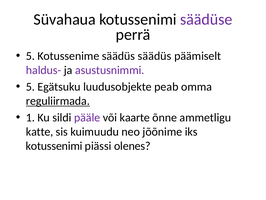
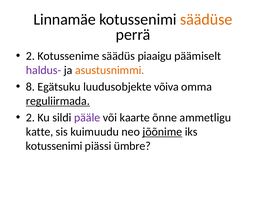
Süvahaua: Süvahaua -> Linnamäe
säädüse colour: purple -> orange
5 at (30, 56): 5 -> 2
säädüs säädüs: säädüs -> piaaigu
asustusnimmi colour: purple -> orange
5 at (30, 87): 5 -> 8
peab: peab -> võiva
1 at (30, 117): 1 -> 2
jõõnime underline: none -> present
olenes: olenes -> ümbre
